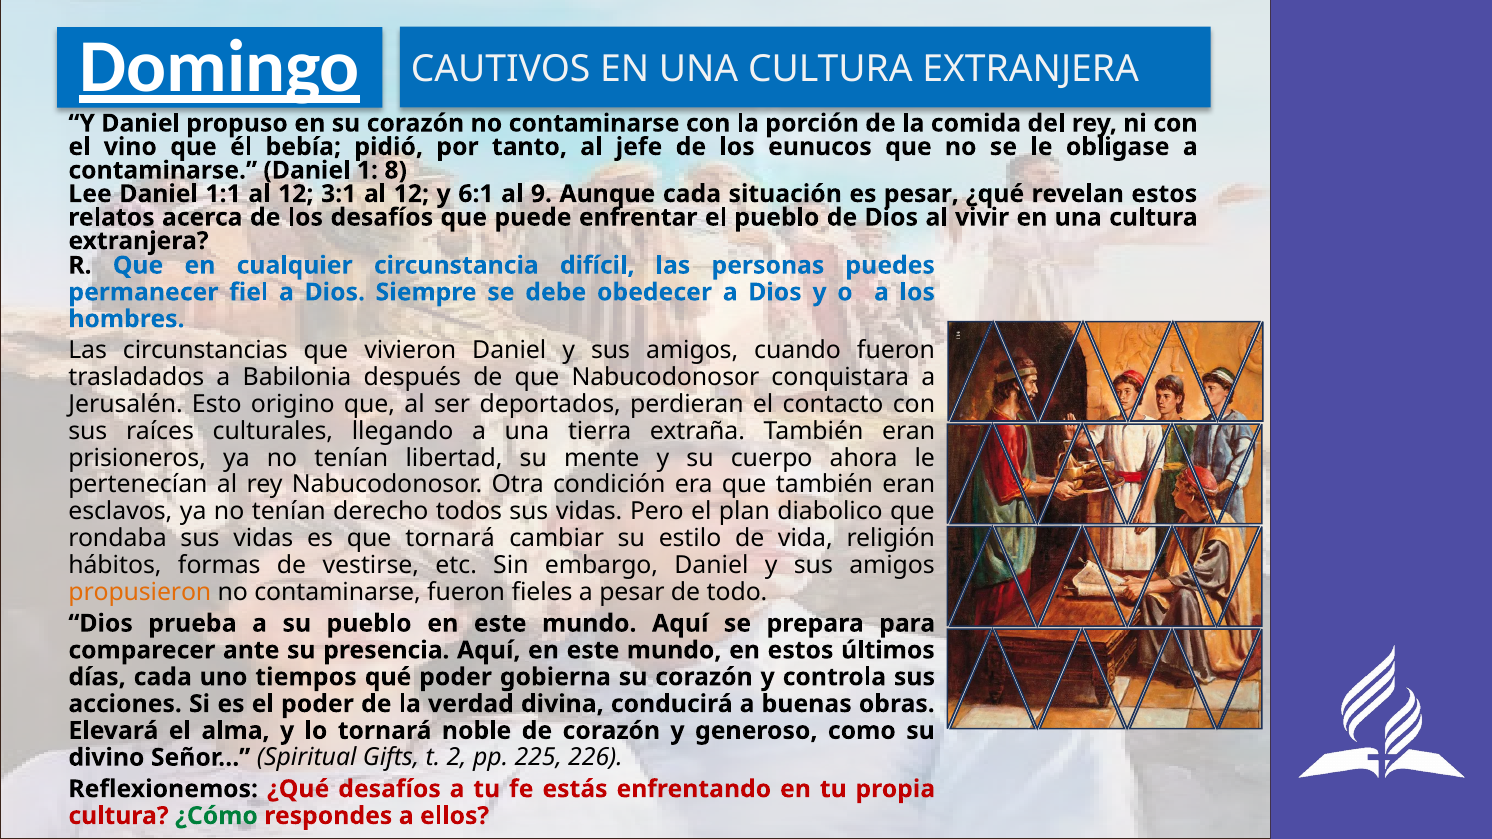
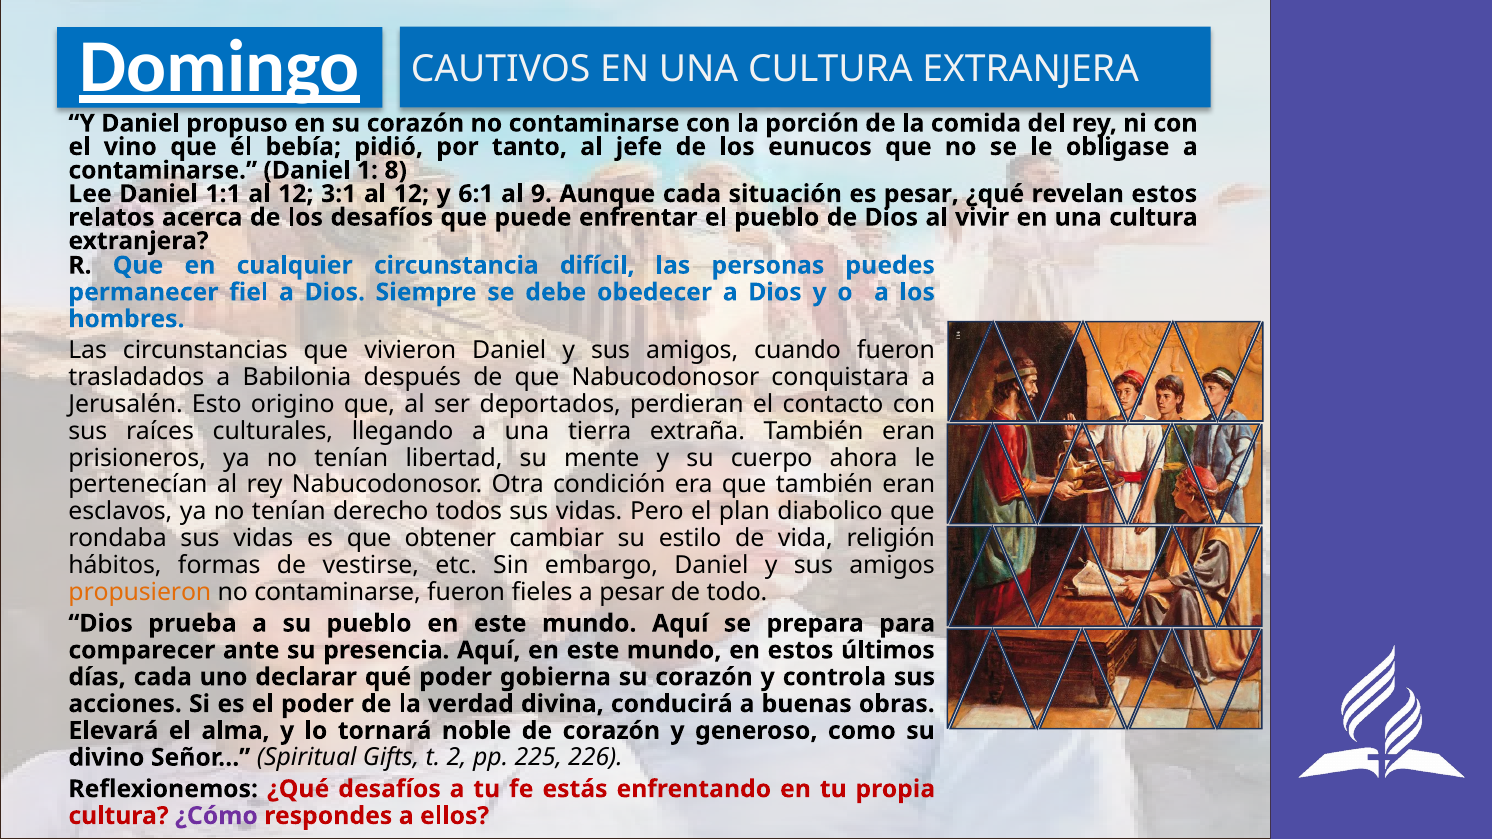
que tornará: tornará -> obtener
tiempos: tiempos -> declarar
¿Cómo colour: green -> purple
